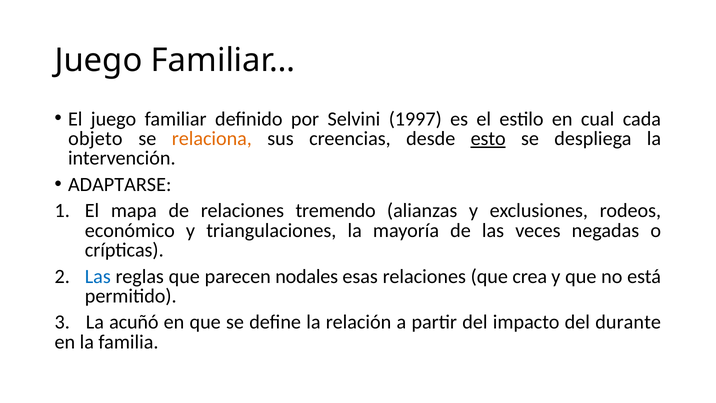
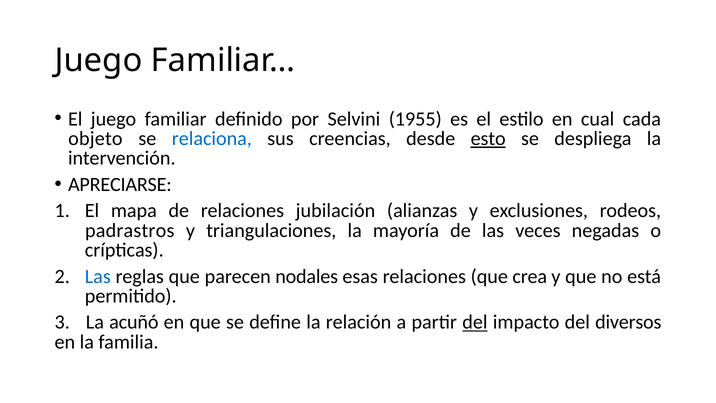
1997: 1997 -> 1955
relaciona colour: orange -> blue
ADAPTARSE: ADAPTARSE -> APRECIARSE
tremendo: tremendo -> jubilación
económico: económico -> padrastros
del at (475, 322) underline: none -> present
durante: durante -> diversos
